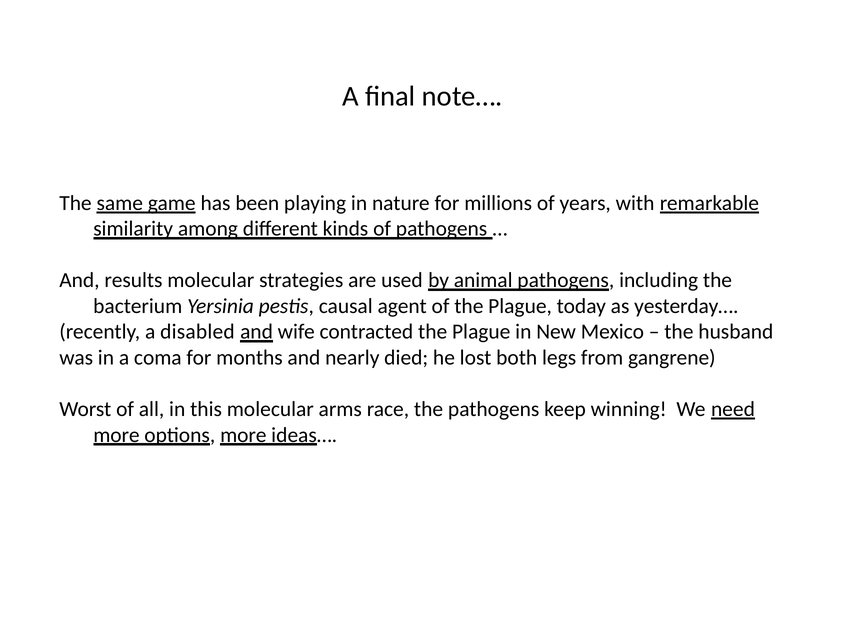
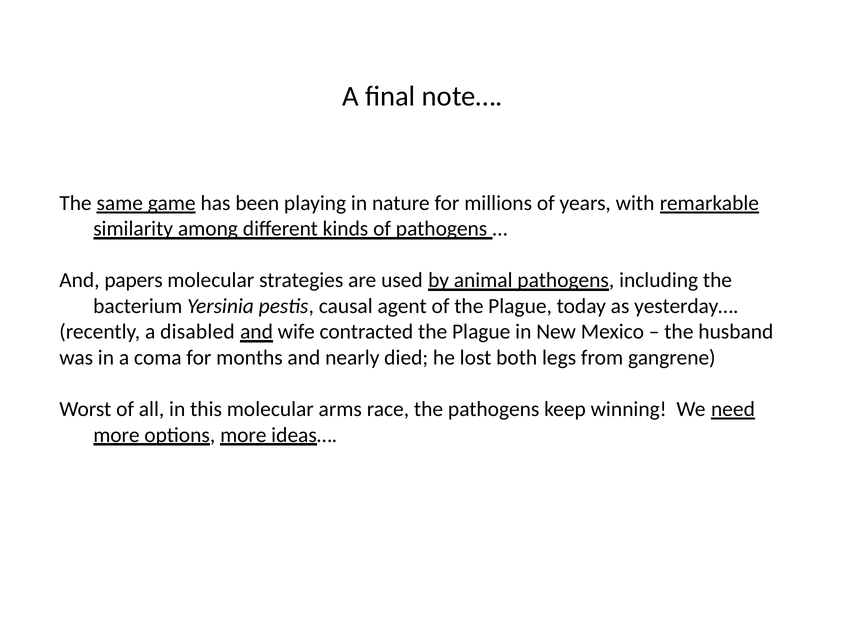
results: results -> papers
